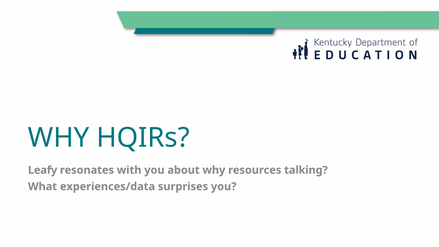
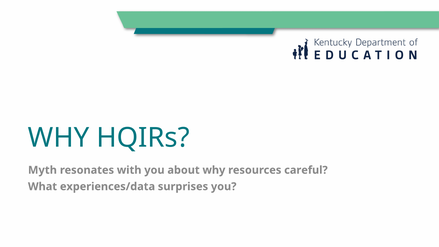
Leafy: Leafy -> Myth
talking: talking -> careful
